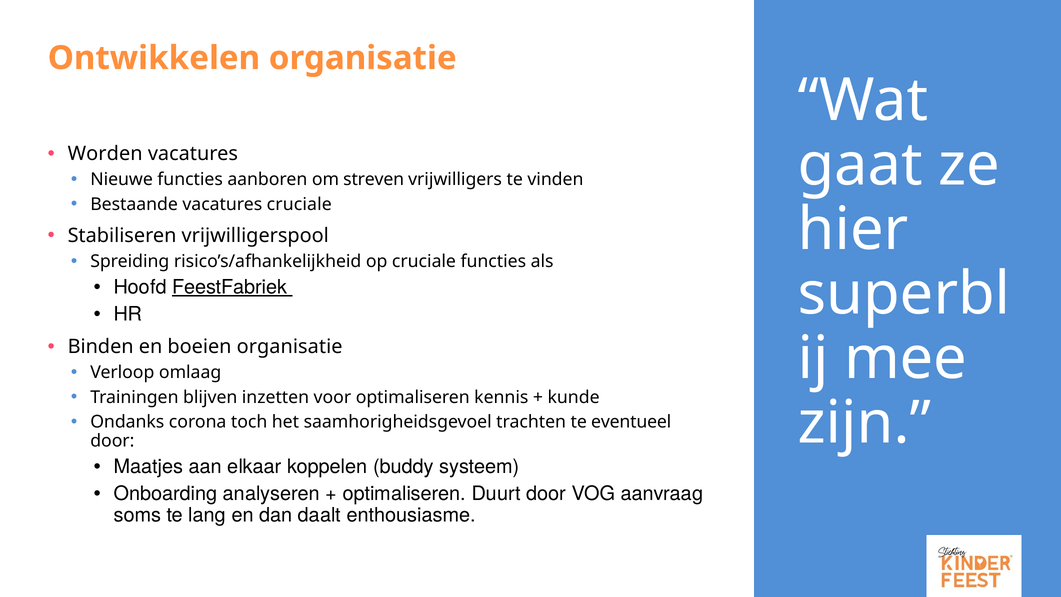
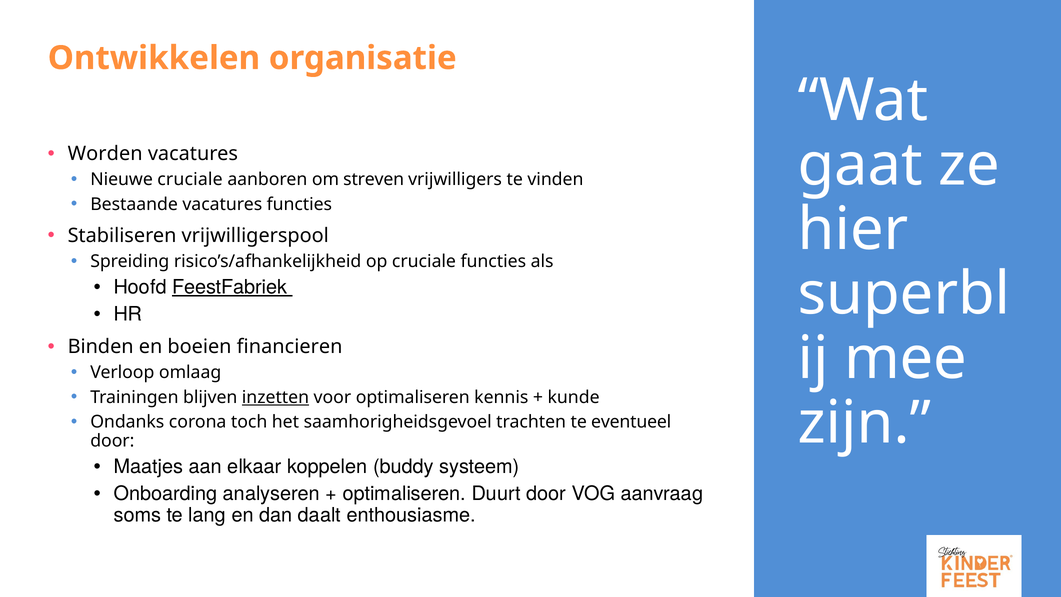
Nieuwe functies: functies -> cruciale
vacatures cruciale: cruciale -> functies
boeien organisatie: organisatie -> financieren
inzetten underline: none -> present
